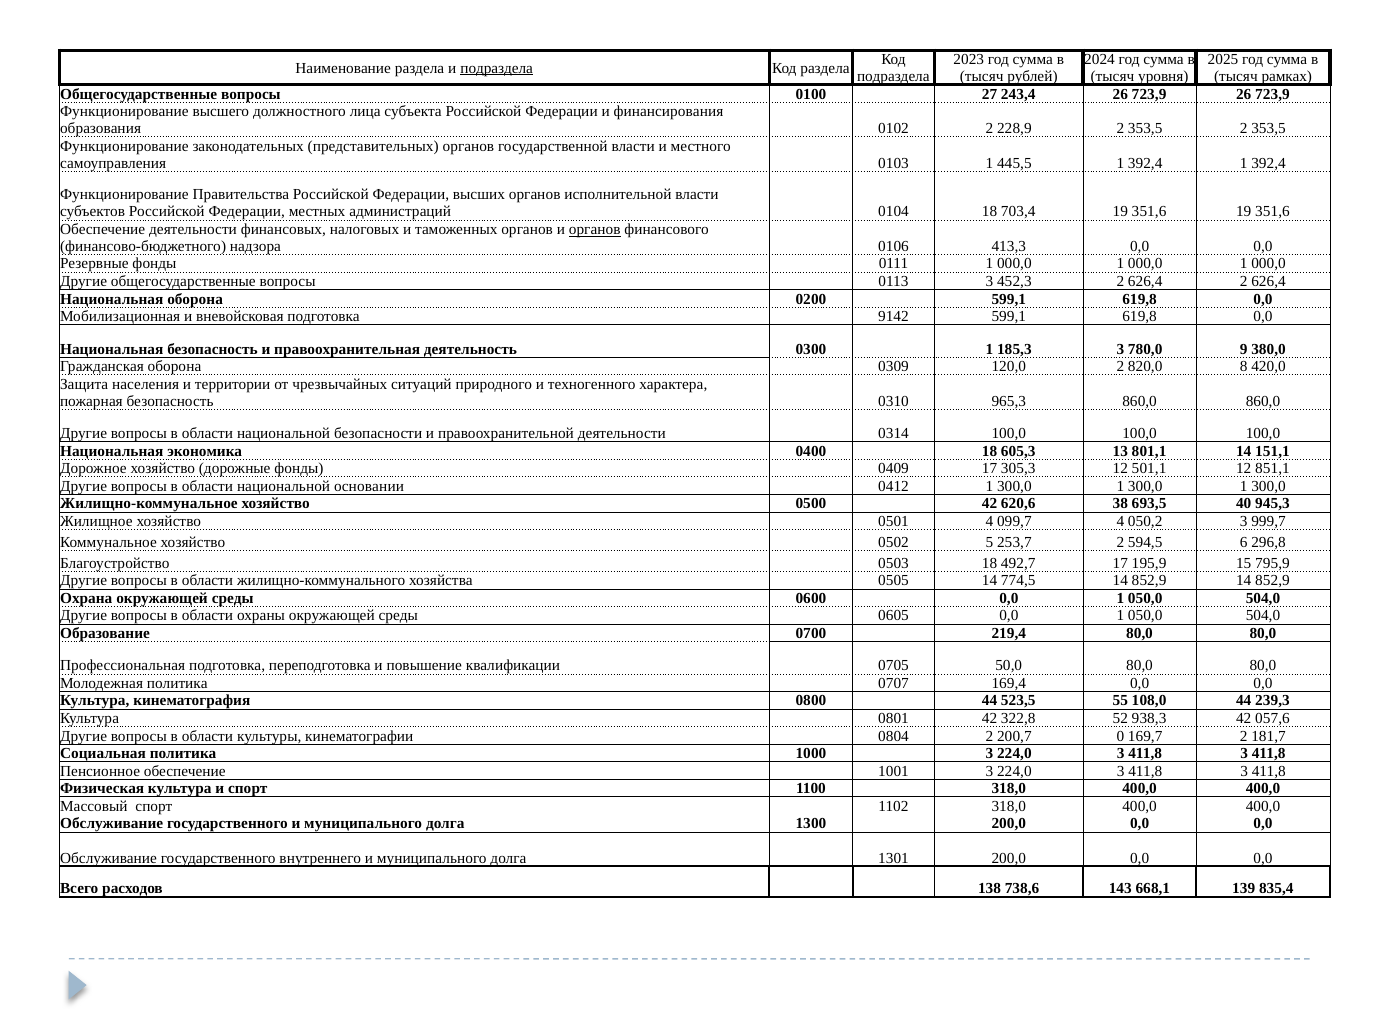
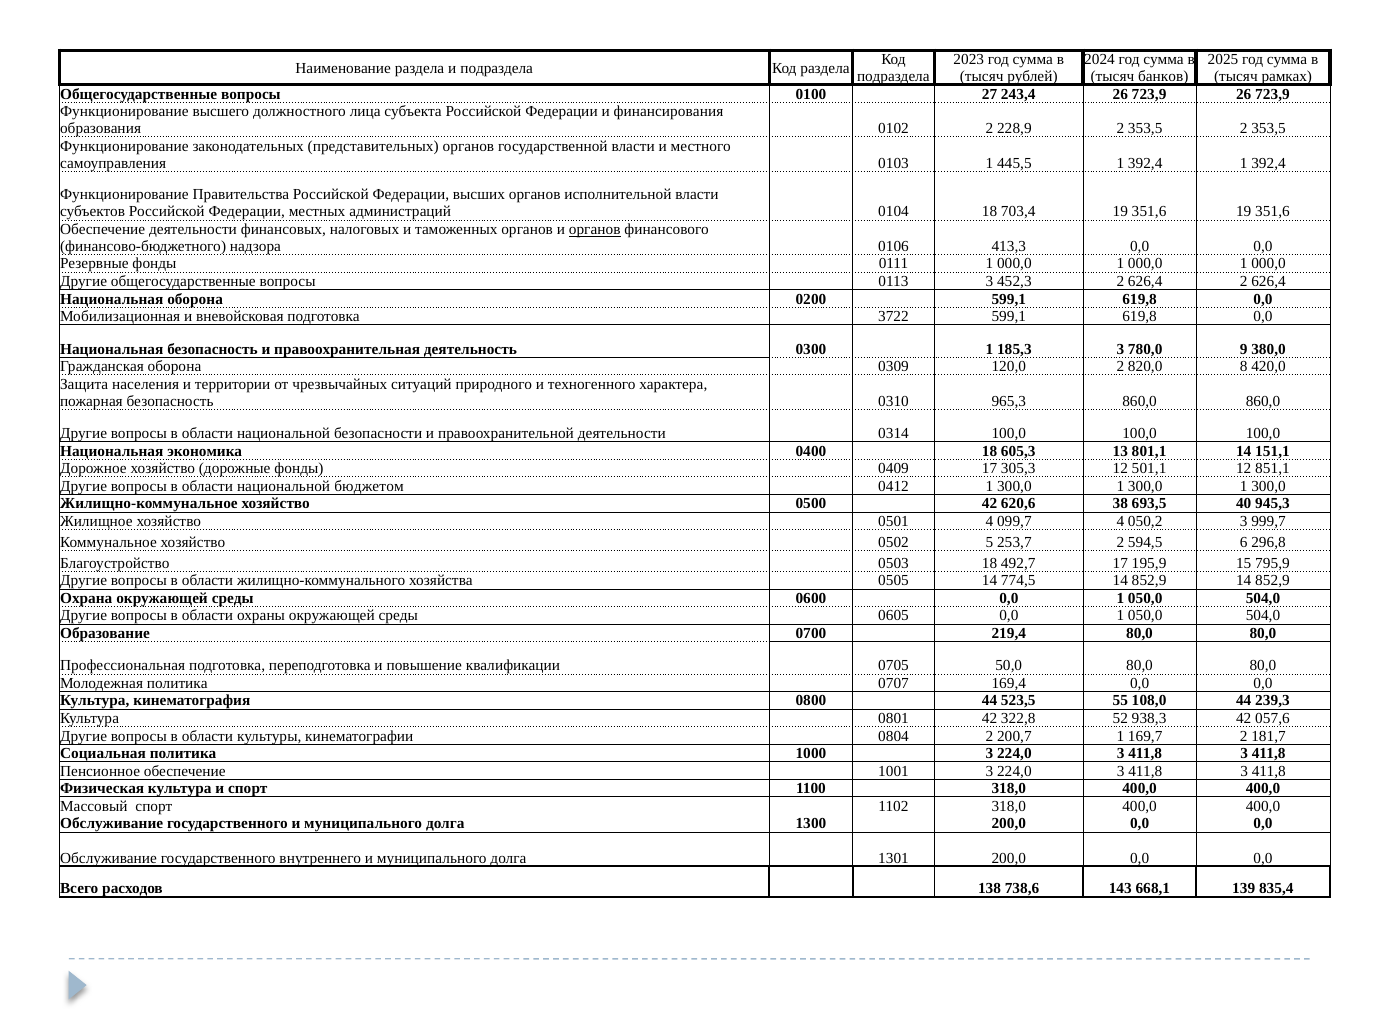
подраздела at (497, 68) underline: present -> none
уровня: уровня -> банков
9142: 9142 -> 3722
основании: основании -> бюджетом
200,7 0: 0 -> 1
